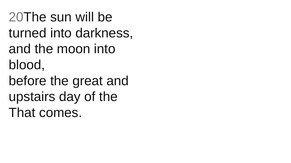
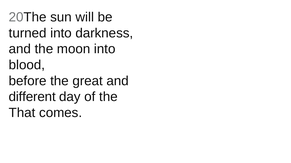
upstairs: upstairs -> different
